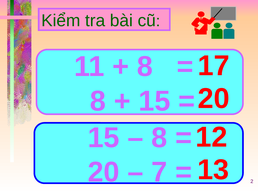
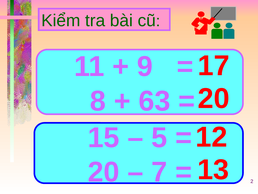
8 at (145, 66): 8 -> 9
15 at (154, 101): 15 -> 63
8 at (159, 137): 8 -> 5
